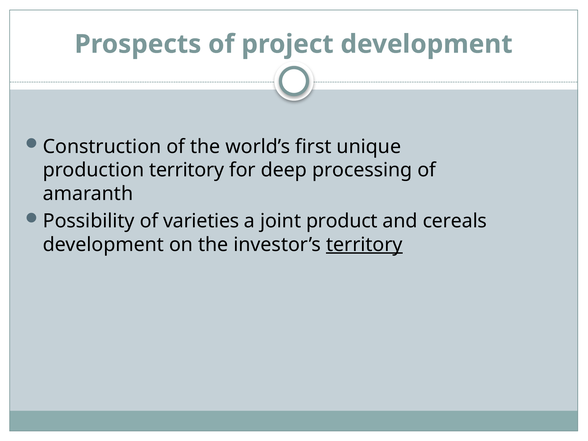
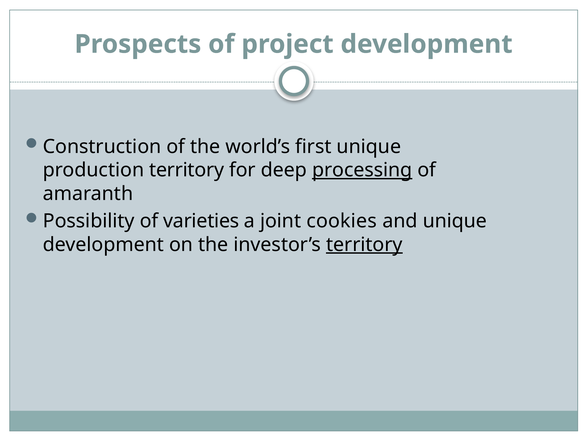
processing underline: none -> present
product: product -> cookies
and cereals: cereals -> unique
